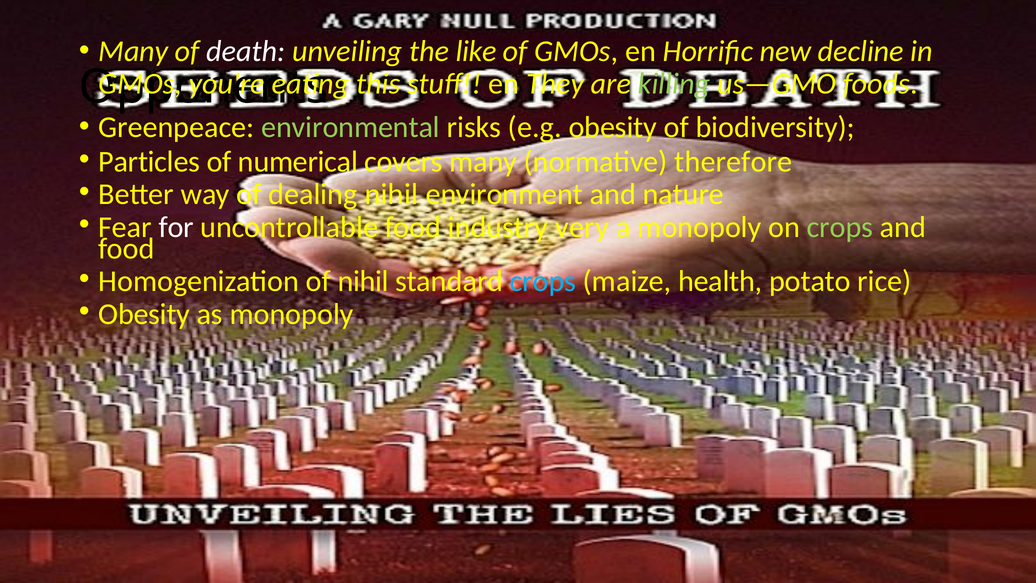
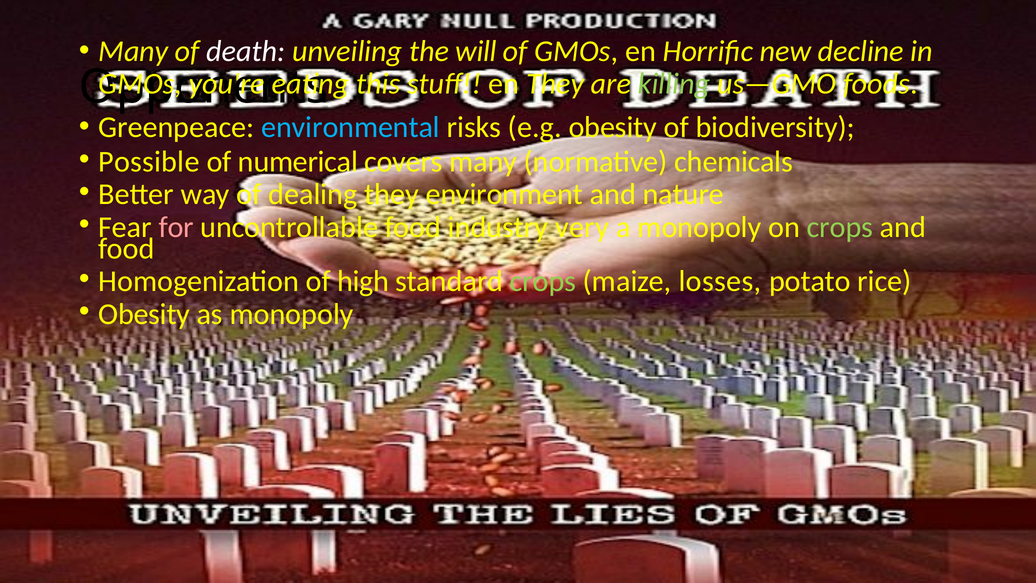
like: like -> will
environmental colour: light green -> light blue
Particles: Particles -> Possible
therefore: therefore -> chemicals
dealing nihil: nihil -> they
for colour: white -> pink
of nihil: nihil -> high
crops at (543, 281) colour: light blue -> light green
health: health -> losses
